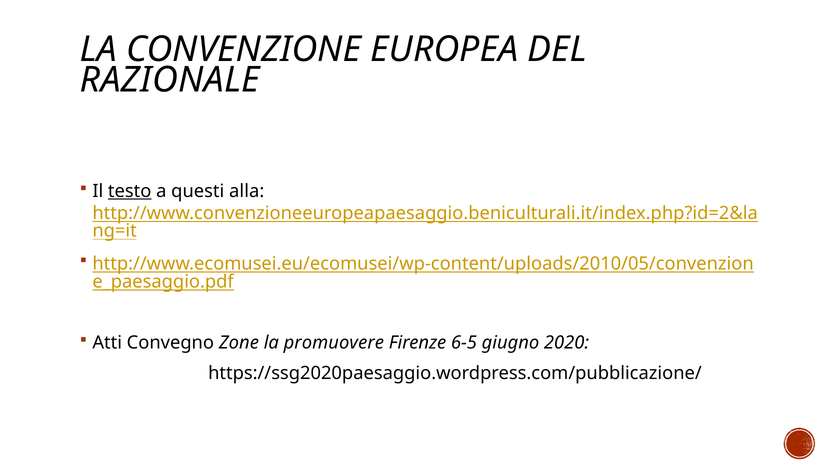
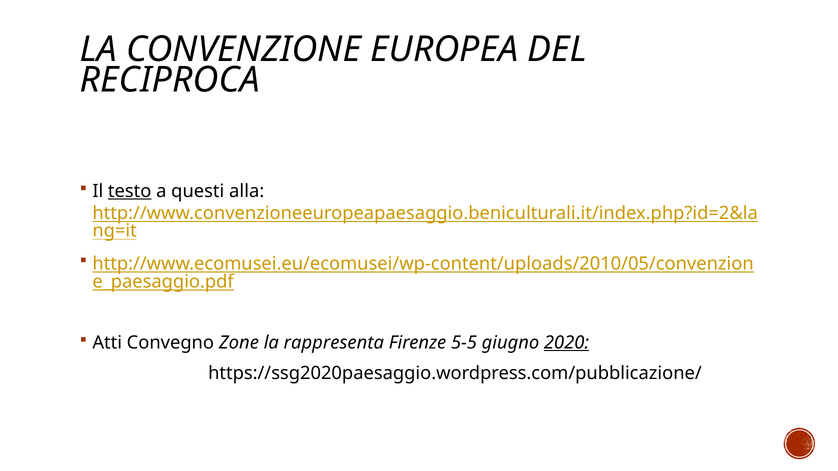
RAZIONALE: RAZIONALE -> RECIPROCA
promuovere: promuovere -> rappresenta
6-5: 6-5 -> 5-5
2020 underline: none -> present
